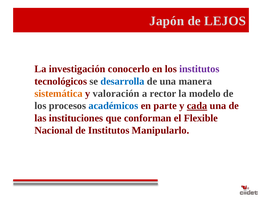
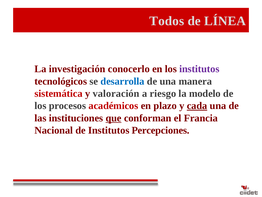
Japón: Japón -> Todos
LEJOS: LEJOS -> LÍNEA
sistemática colour: orange -> red
rector: rector -> riesgo
académicos colour: blue -> red
parte: parte -> plazo
que underline: none -> present
Flexible: Flexible -> Francia
Manipularlo: Manipularlo -> Percepciones
